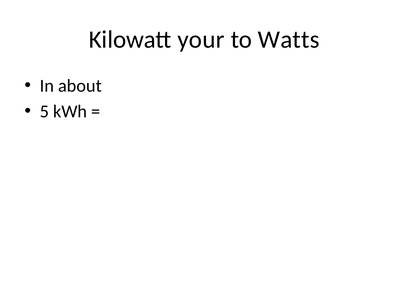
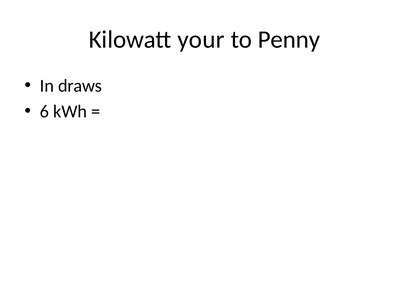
Watts: Watts -> Penny
about: about -> draws
5: 5 -> 6
